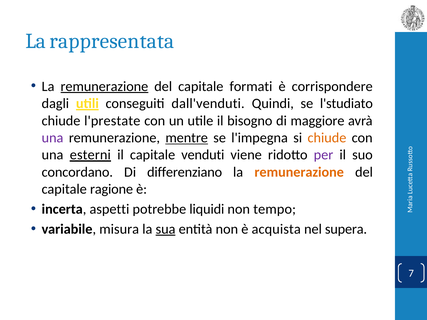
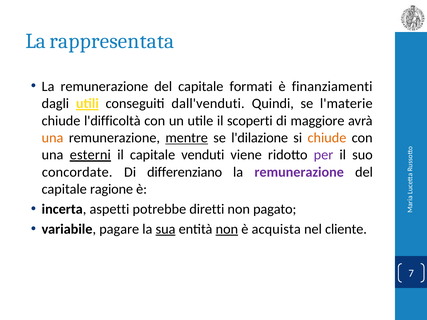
remunerazione at (104, 86) underline: present -> none
corrispondere: corrispondere -> finanziamenti
l'studiato: l'studiato -> l'materie
l'prestate: l'prestate -> l'difficoltà
bisogno: bisogno -> scoperti
una at (53, 138) colour: purple -> orange
l'impegna: l'impegna -> l'dilazione
concordano: concordano -> concordate
remunerazione at (299, 172) colour: orange -> purple
liquidi: liquidi -> diretti
tempo: tempo -> pagato
misura: misura -> pagare
non at (227, 229) underline: none -> present
supera: supera -> cliente
